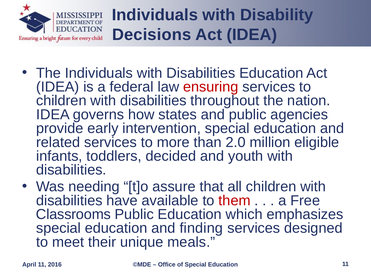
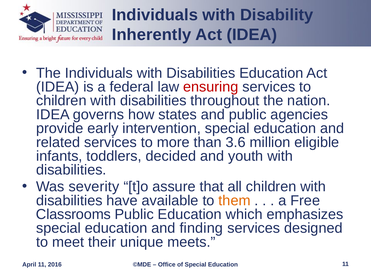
Decisions: Decisions -> Inherently
2.0: 2.0 -> 3.6
needing: needing -> severity
them colour: red -> orange
meals: meals -> meets
